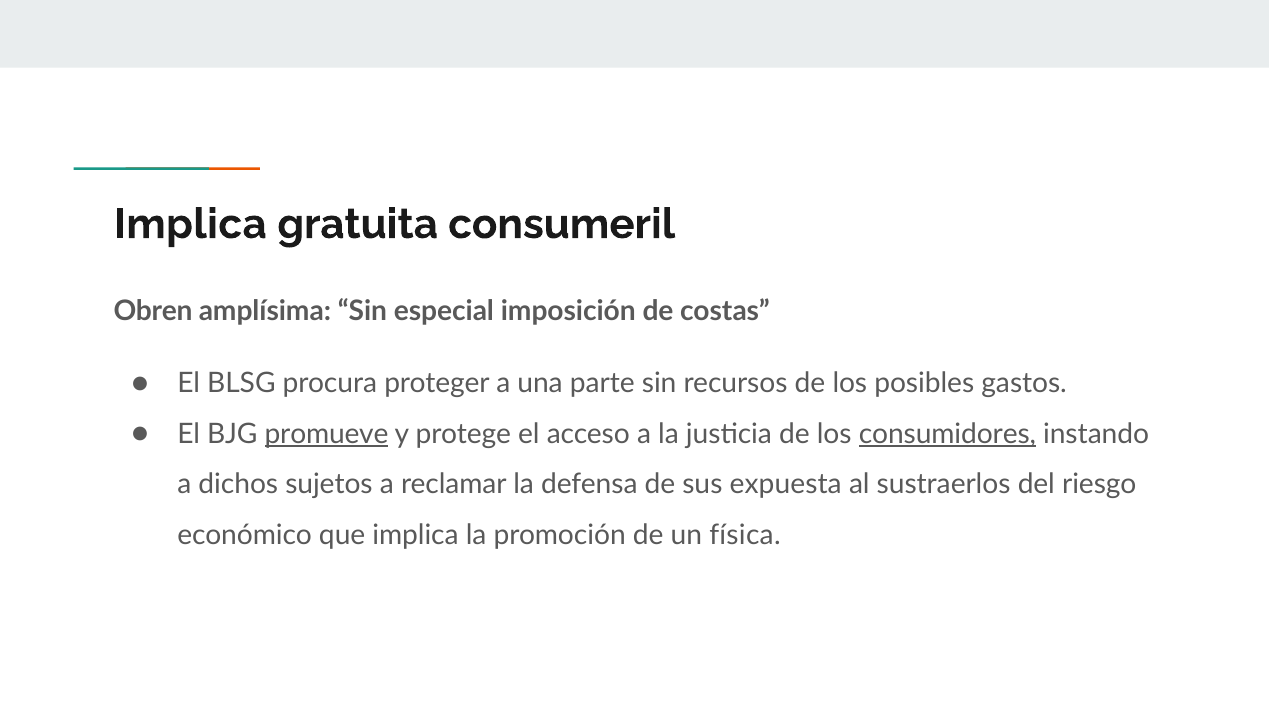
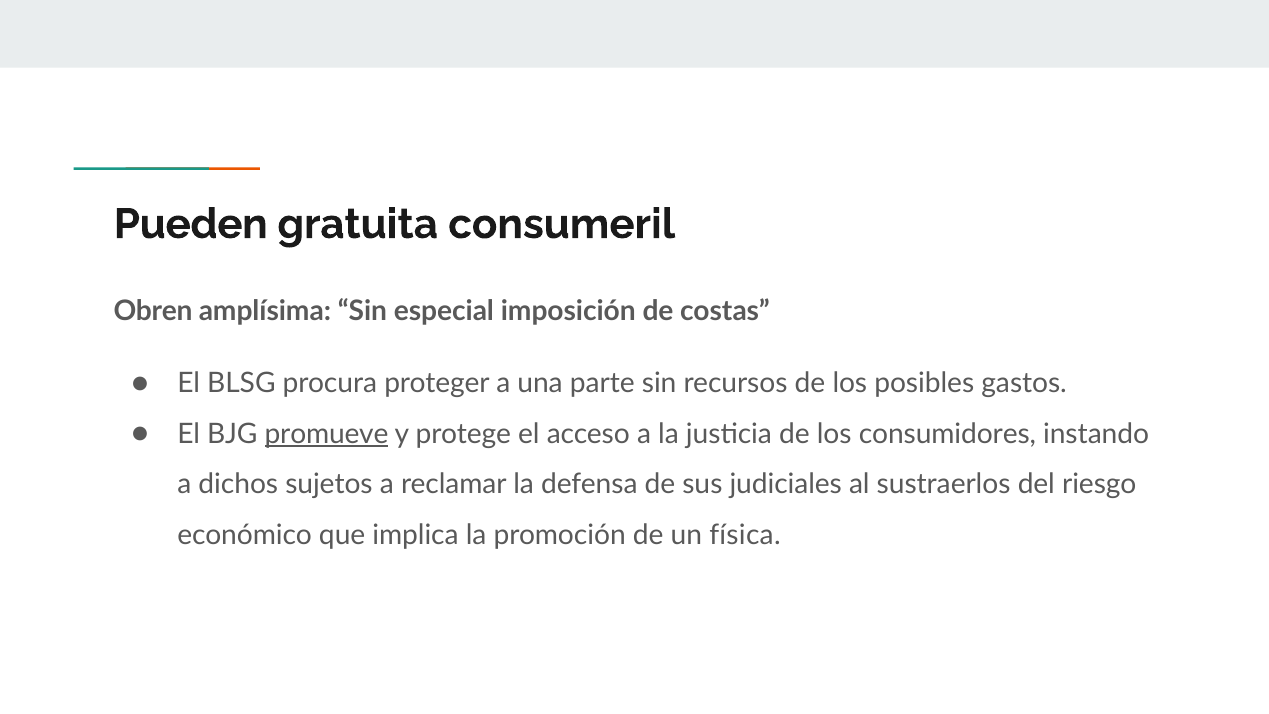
Implica at (190, 224): Implica -> Pueden
consumidores underline: present -> none
expuesta: expuesta -> judiciales
